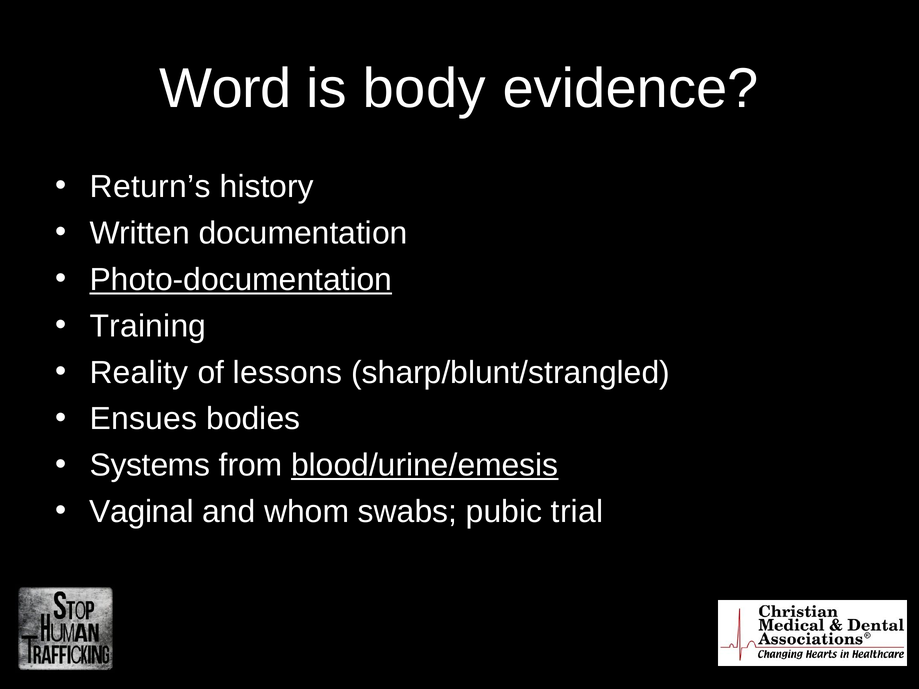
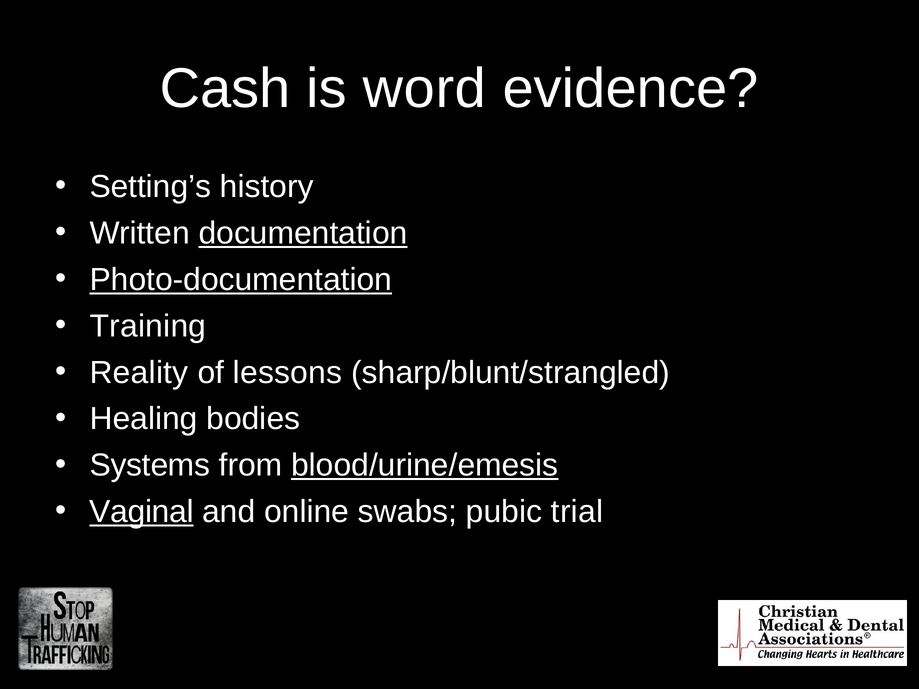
Word: Word -> Cash
body: body -> word
Return’s: Return’s -> Setting’s
documentation underline: none -> present
Ensues: Ensues -> Healing
Vaginal underline: none -> present
whom: whom -> online
